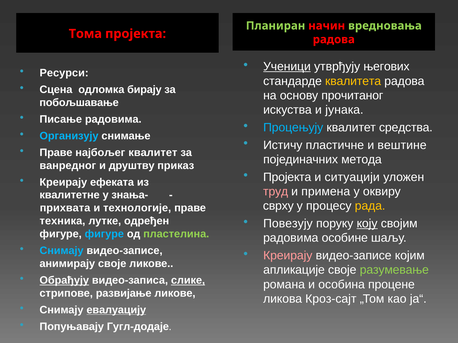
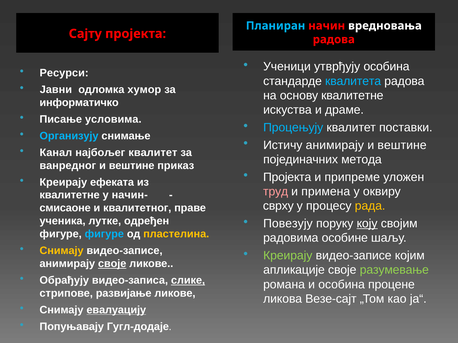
Планиран colour: light green -> light blue
вредновања colour: light green -> white
Тома: Тома -> Сајту
Ученици underline: present -> none
утврђују његових: његових -> особина
квалитета colour: yellow -> light blue
Сцена: Сцена -> Јавни
бирају: бирају -> хумор
основу прочитаног: прочитаног -> квалитетне
побољшавање: побољшавање -> информатичко
јунака: јунака -> драме
Писање радовима: радовима -> условима
средства: средства -> поставки
Истичу пластичне: пластичне -> анимирају
Праве at (56, 153): Праве -> Канал
друштву at (132, 166): друштву -> вештине
ситуацији: ситуацији -> припреме
знања-: знања- -> начин-
прихвата: прихвата -> смисаоне
технологије: технологије -> квалитетног
техника: техника -> ученика
пластелина colour: light green -> yellow
Снимају at (62, 251) colour: light blue -> yellow
Креирају at (288, 256) colour: pink -> light green
своје at (112, 264) underline: none -> present
Обрађују underline: present -> none
Кроз-сајт: Кроз-сајт -> Везе-сајт
